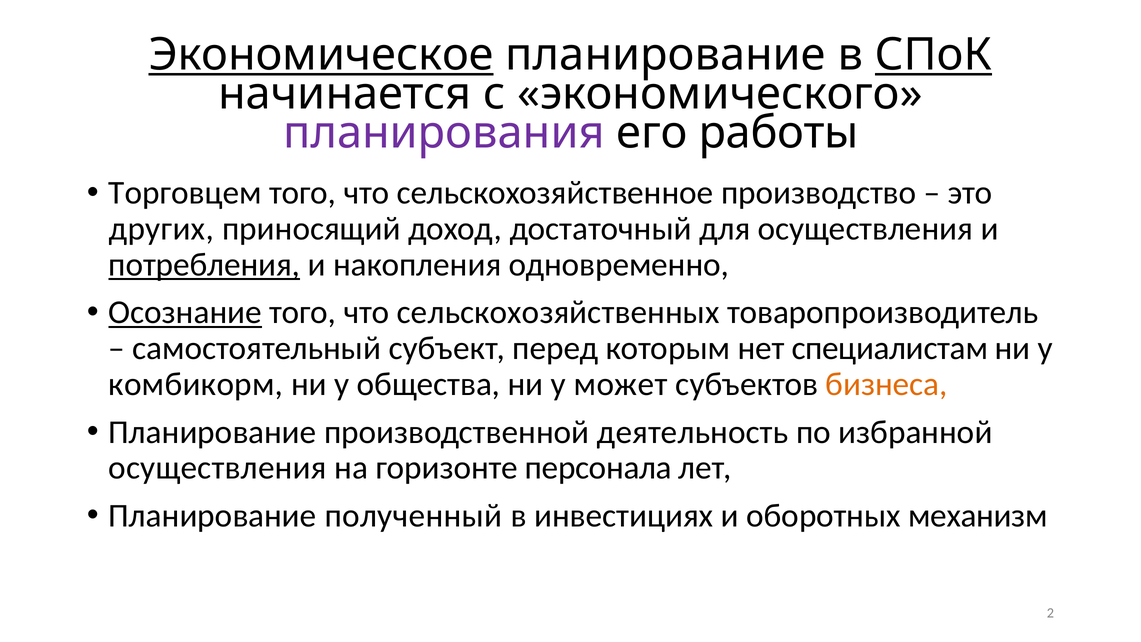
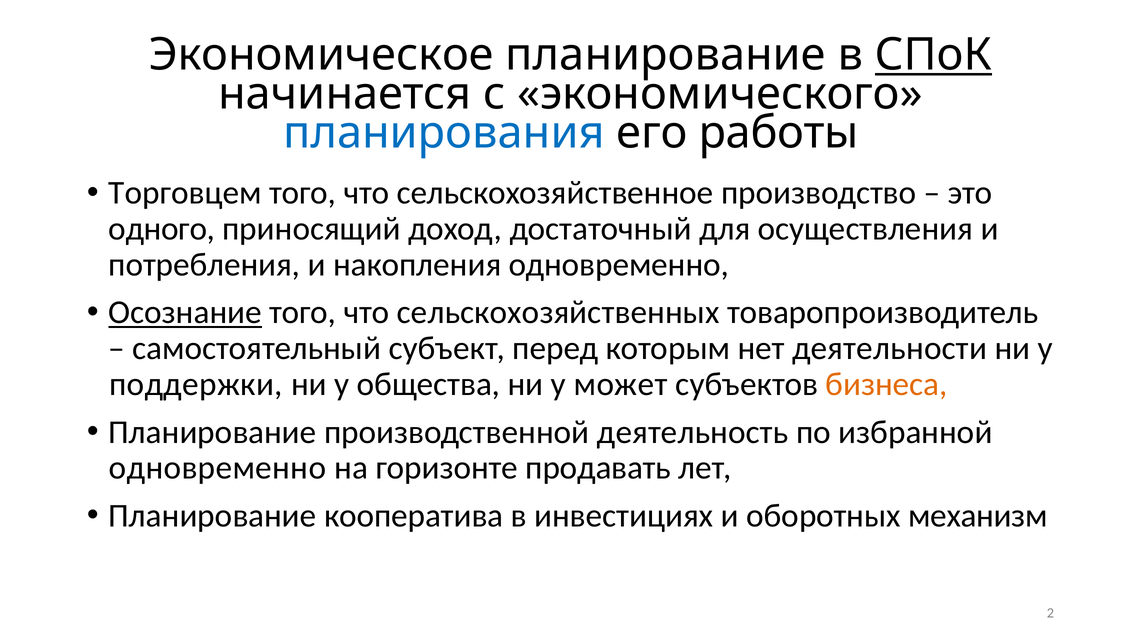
Экономическое underline: present -> none
планирования colour: purple -> blue
других: других -> одного
потребления underline: present -> none
специалистам: специалистам -> деятельности
комбикорм: комбикорм -> поддержки
осуществления at (218, 468): осуществления -> одновременно
персонала: персонала -> продавать
полученный: полученный -> кооператива
